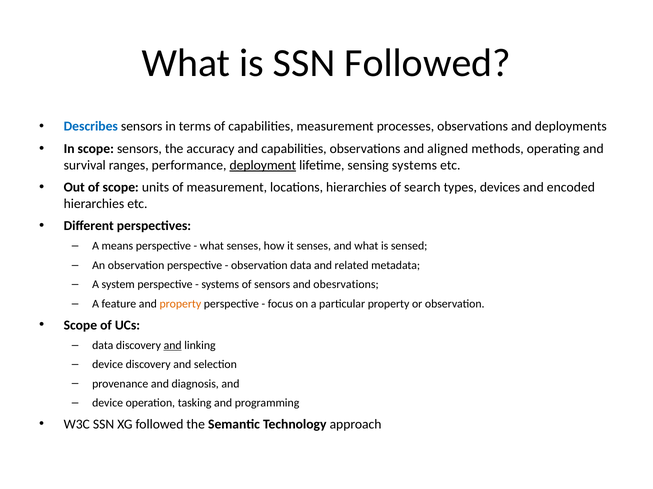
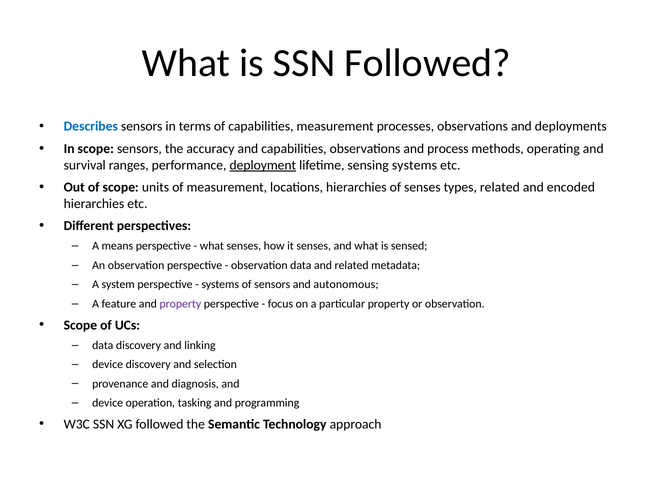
aligned: aligned -> process
of search: search -> senses
types devices: devices -> related
obesrvations: obesrvations -> autonomous
property at (180, 304) colour: orange -> purple
and at (173, 346) underline: present -> none
